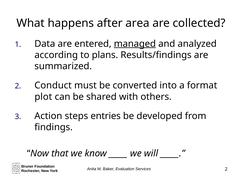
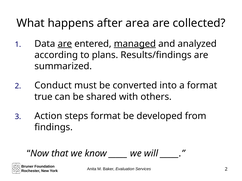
are at (65, 44) underline: none -> present
plot: plot -> true
steps entries: entries -> format
